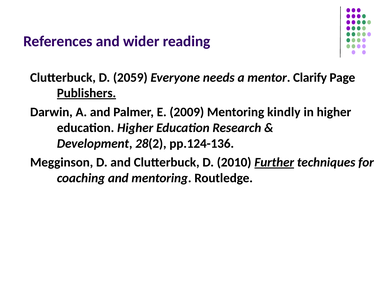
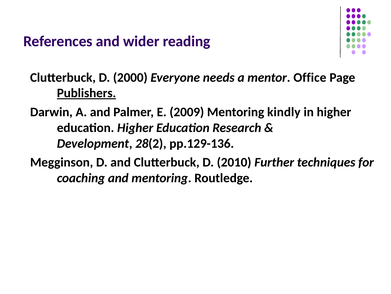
2059: 2059 -> 2000
Clarify: Clarify -> Office
pp.124-136: pp.124-136 -> pp.129-136
Further underline: present -> none
